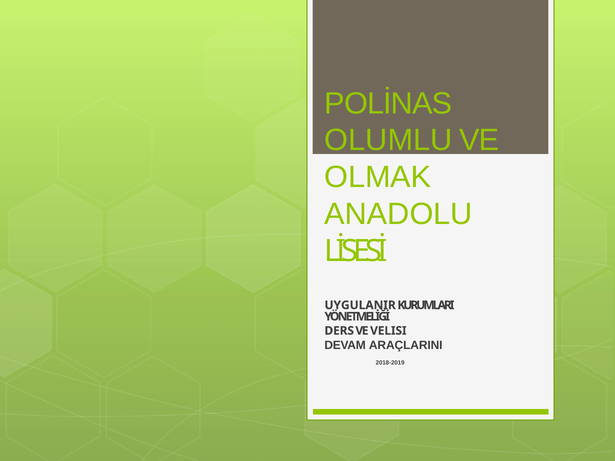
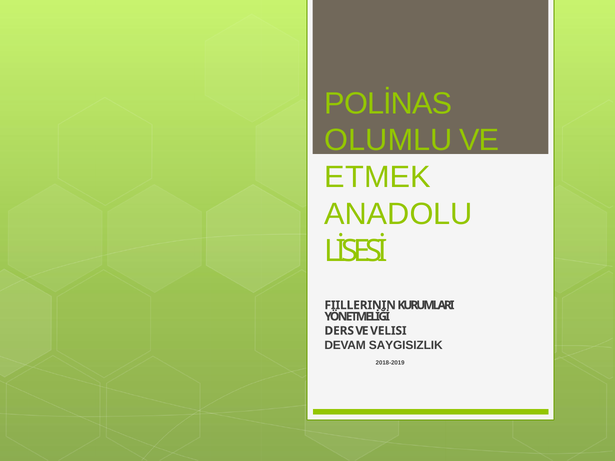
OLMAK: OLMAK -> ETMEK
UYGULANIR: UYGULANIR -> FIILLERININ
ARAÇLARINI: ARAÇLARINI -> SAYGISIZLIK
